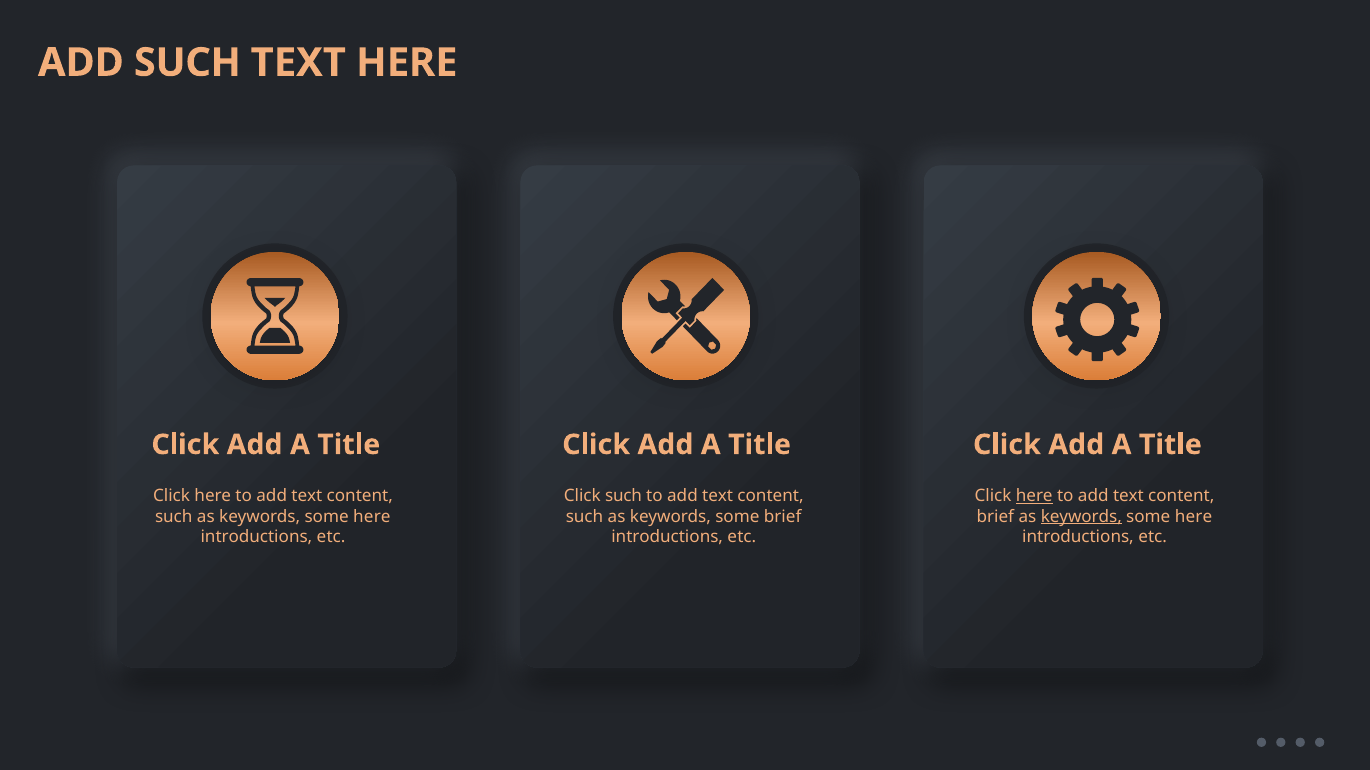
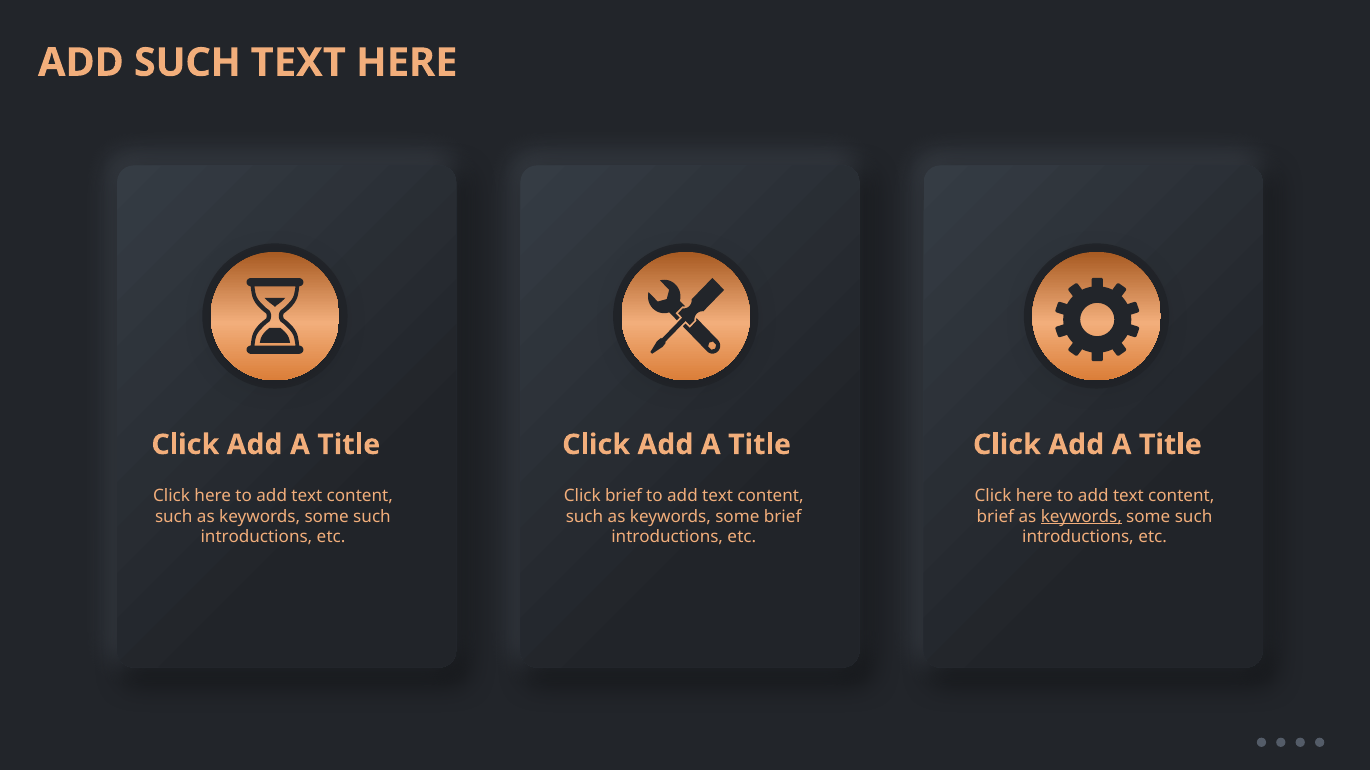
Click such: such -> brief
here at (1034, 496) underline: present -> none
here at (372, 517): here -> such
here at (1193, 517): here -> such
